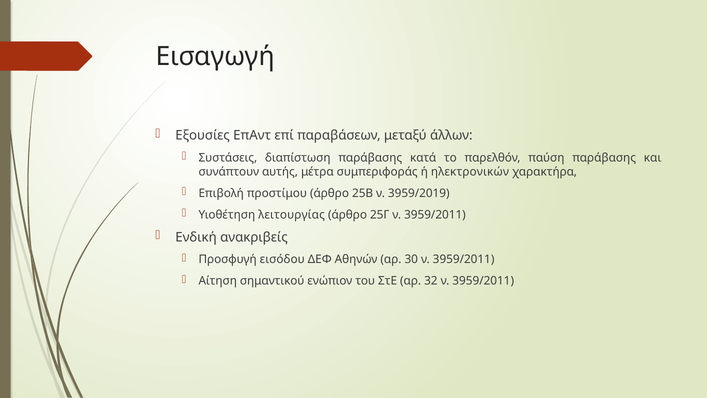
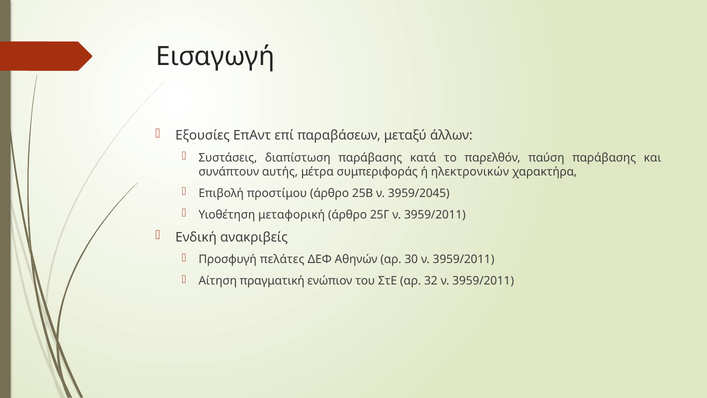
3959/2019: 3959/2019 -> 3959/2045
λειτουργίας: λειτουργίας -> μεταφορική
εισόδου: εισόδου -> πελάτες
σημαντικού: σημαντικού -> πραγματική
